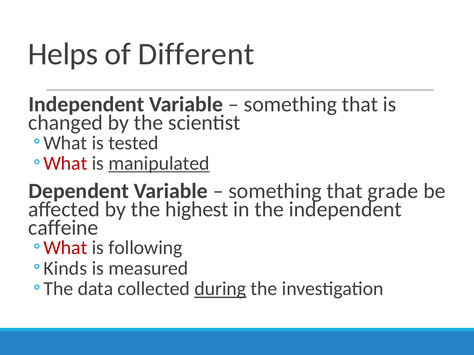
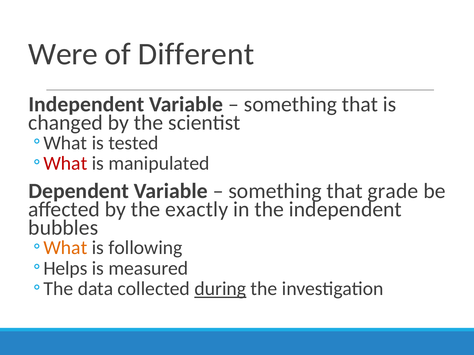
Helps: Helps -> Were
manipulated underline: present -> none
highest: highest -> exactly
caffeine: caffeine -> bubbles
What at (65, 248) colour: red -> orange
Kinds: Kinds -> Helps
